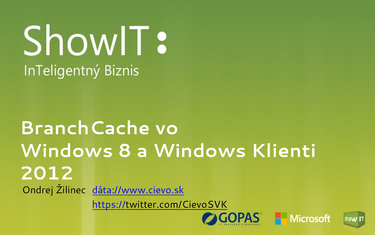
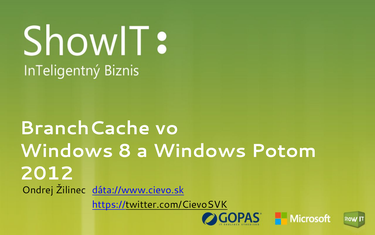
Klienti: Klienti -> Potom
